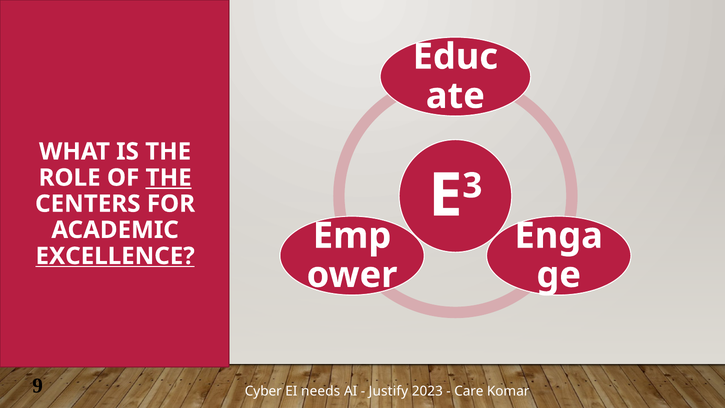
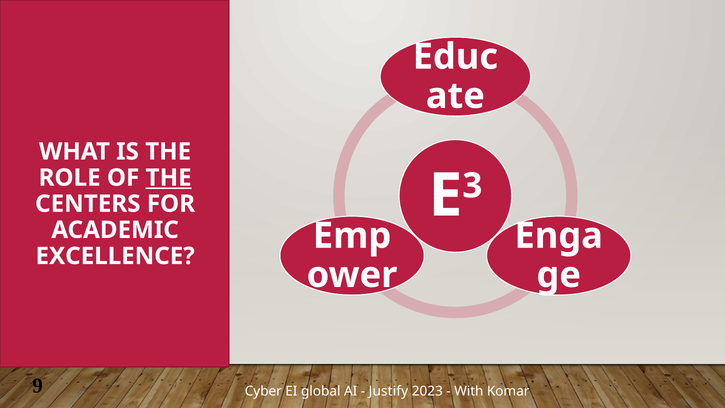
EXCELLENCE underline: present -> none
needs: needs -> global
Care: Care -> With
